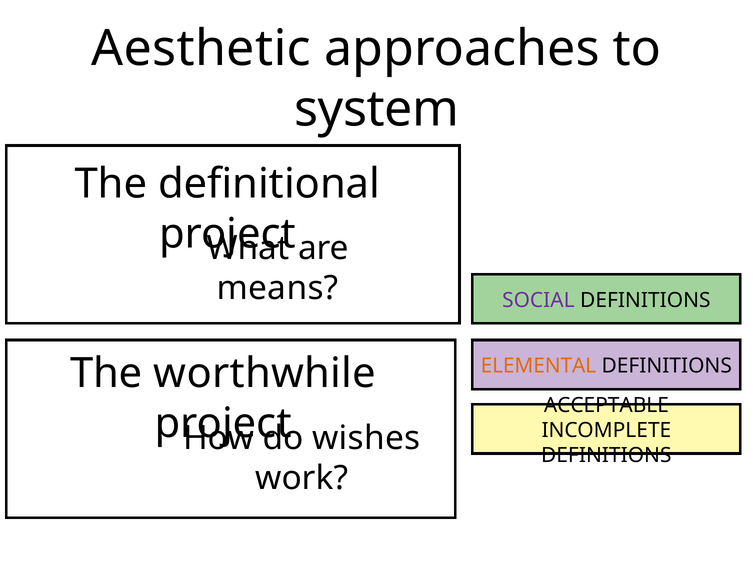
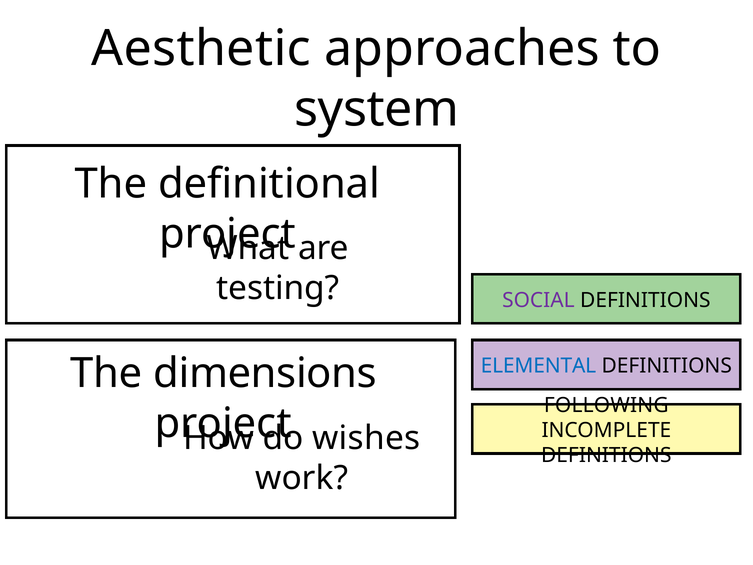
means: means -> testing
ELEMENTAL colour: orange -> blue
worthwhile: worthwhile -> dimensions
ACCEPTABLE: ACCEPTABLE -> FOLLOWING
